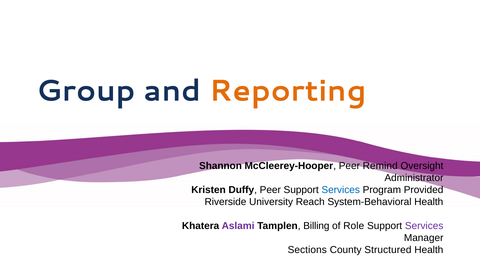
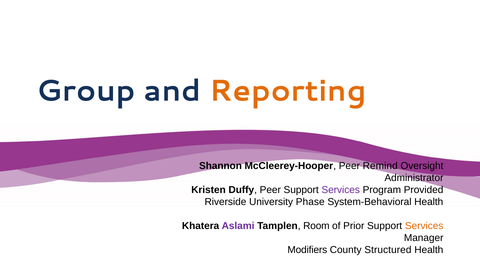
Services at (341, 190) colour: blue -> purple
Reach: Reach -> Phase
Billing: Billing -> Room
Role: Role -> Prior
Services at (424, 226) colour: purple -> orange
Sections: Sections -> Modifiers
